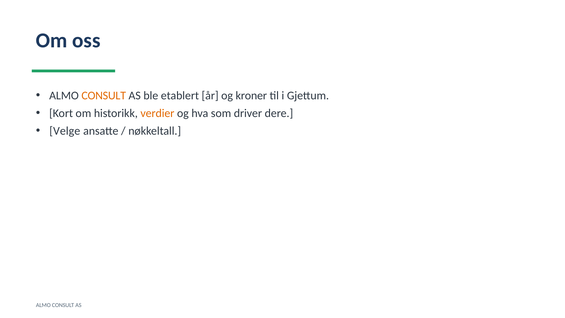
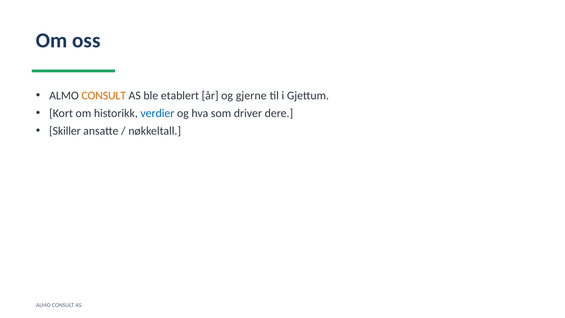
kroner: kroner -> gjerne
verdier colour: orange -> blue
Velge: Velge -> Skiller
